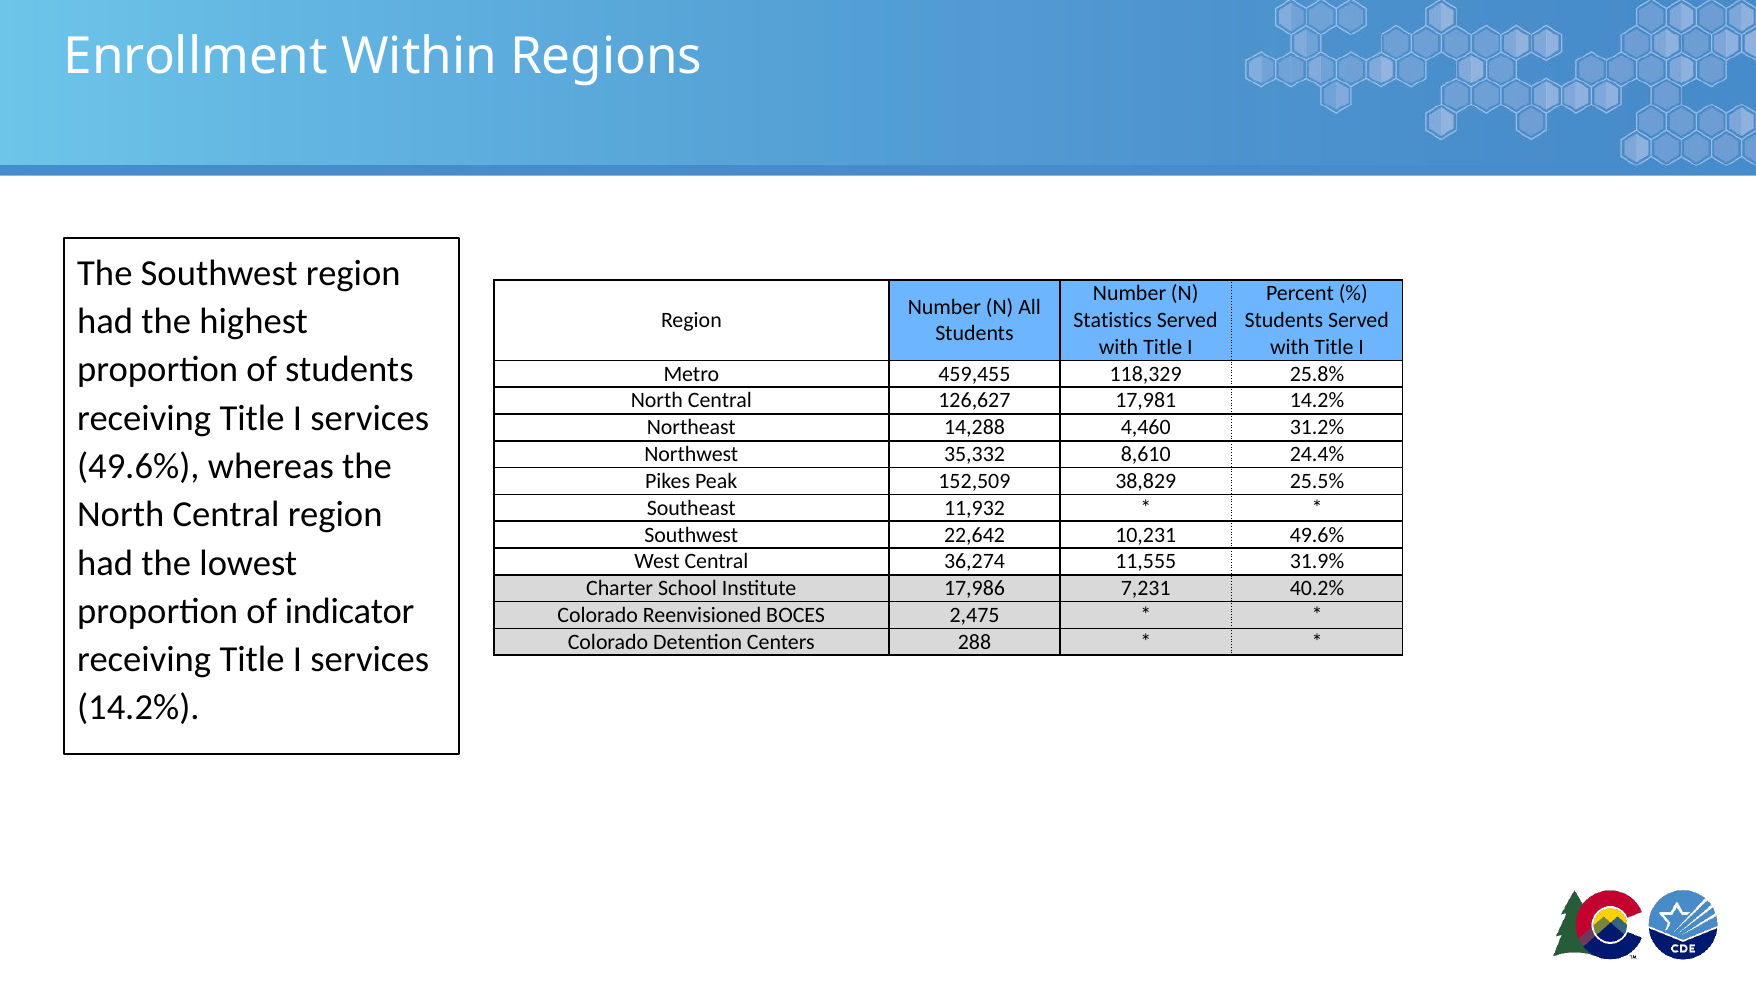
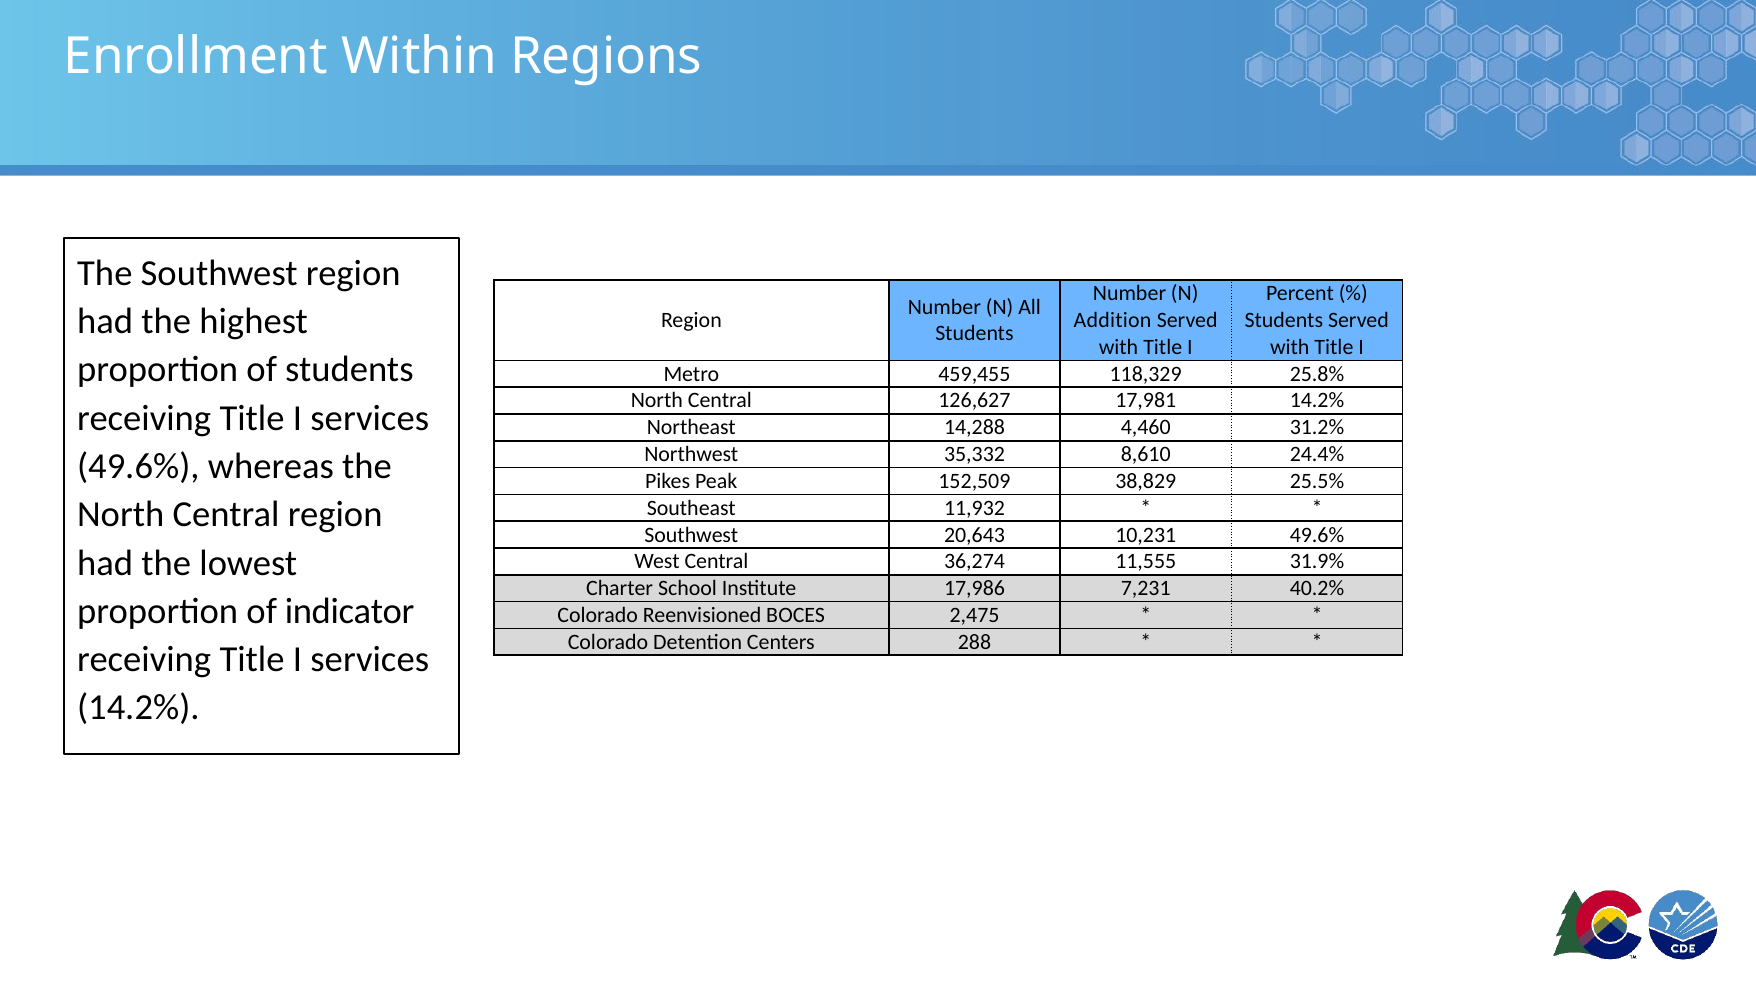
Statistics: Statistics -> Addition
22,642: 22,642 -> 20,643
